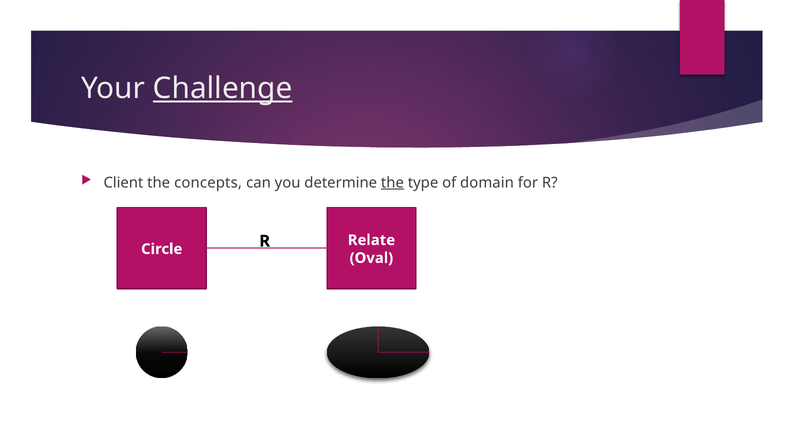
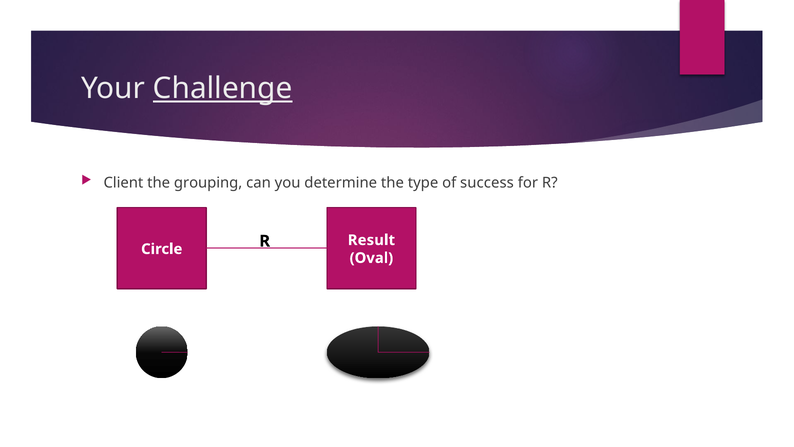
concepts: concepts -> grouping
the at (392, 183) underline: present -> none
domain: domain -> success
Relate: Relate -> Result
